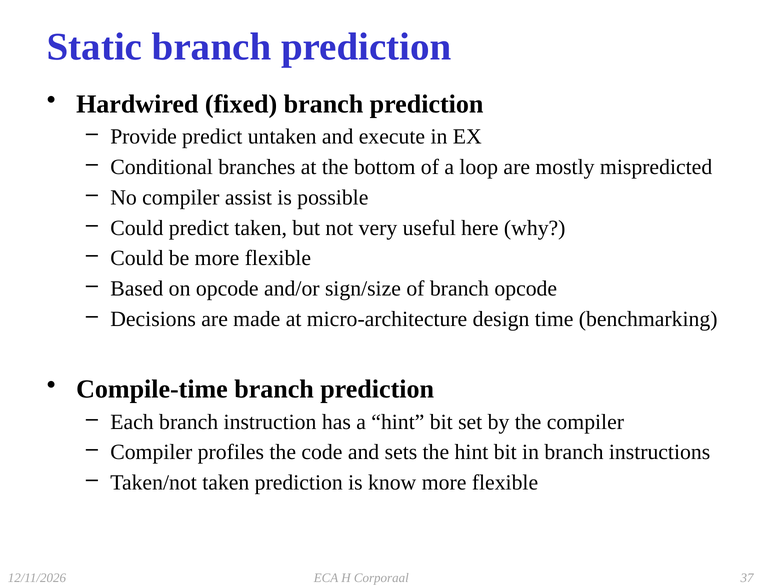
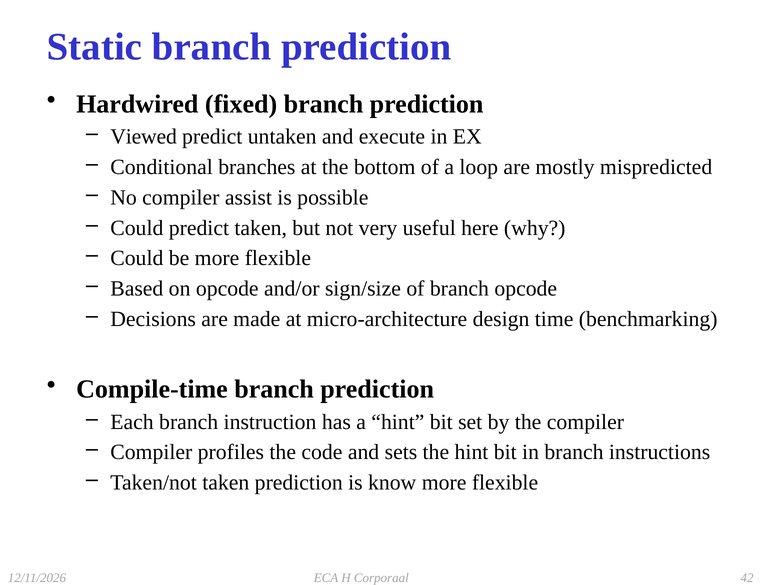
Provide: Provide -> Viewed
37: 37 -> 42
